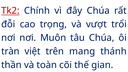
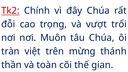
mang: mang -> mừng
